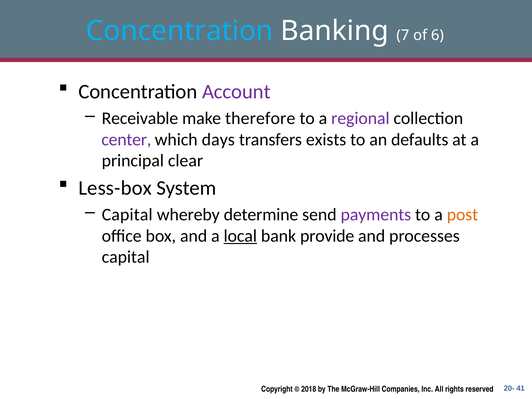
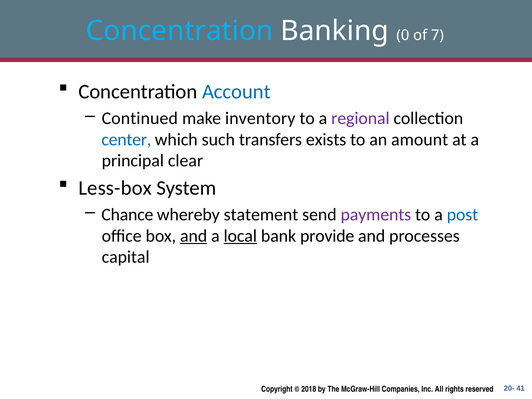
7: 7 -> 0
6: 6 -> 7
Account colour: purple -> blue
Receivable: Receivable -> Continued
therefore: therefore -> inventory
center colour: purple -> blue
days: days -> such
defaults: defaults -> amount
Capital at (127, 215): Capital -> Chance
determine: determine -> statement
post colour: orange -> blue
and at (194, 236) underline: none -> present
